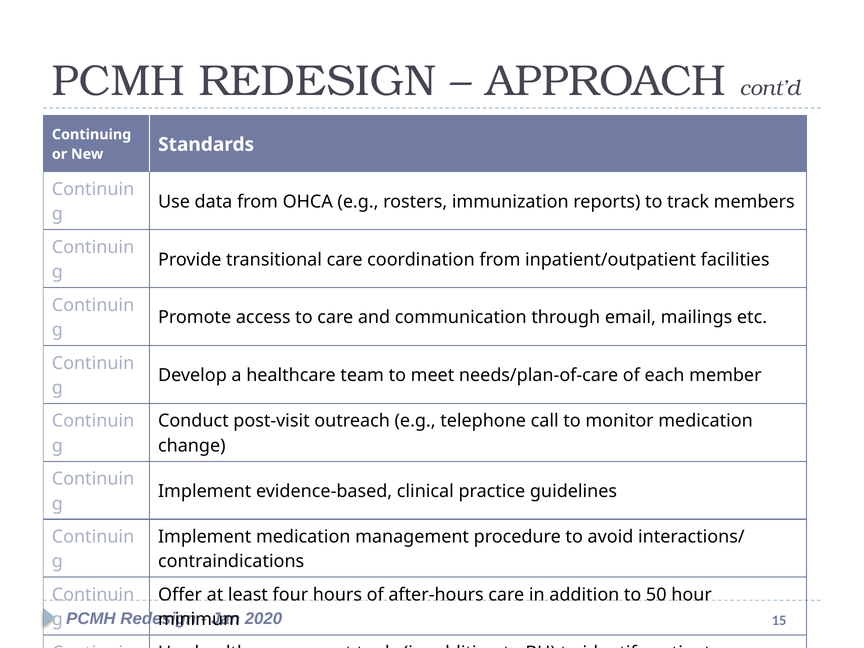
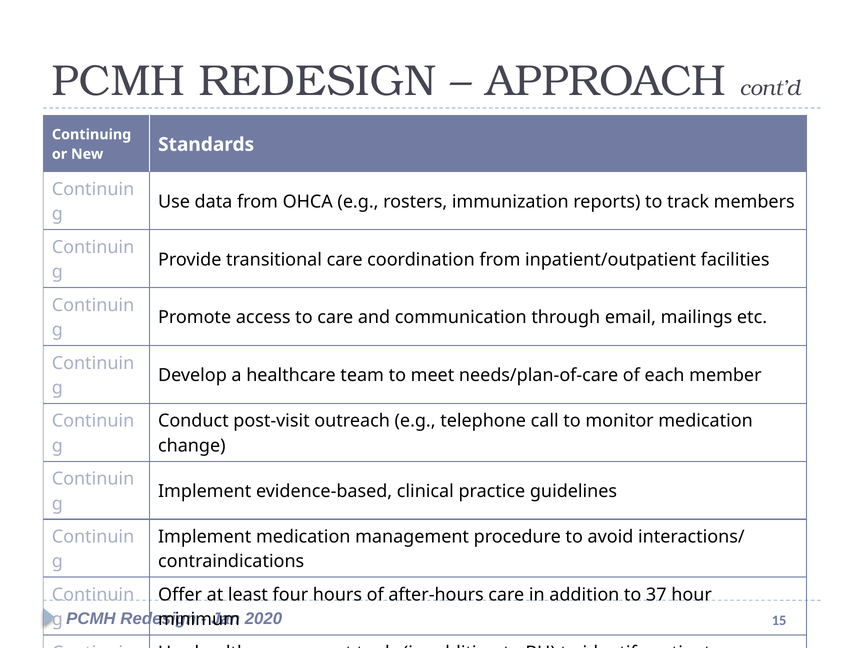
50: 50 -> 37
